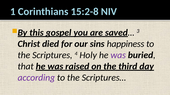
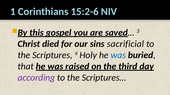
15:2-8: 15:2-8 -> 15:2-6
happiness: happiness -> sacrificial
was at (118, 55) colour: purple -> blue
